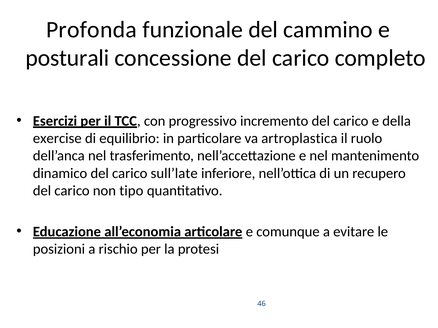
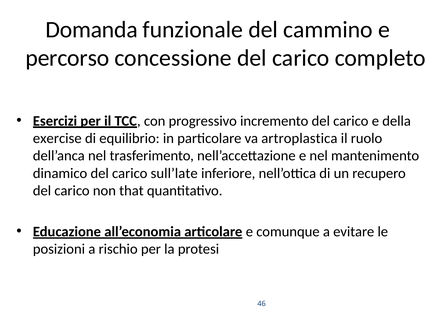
Profonda: Profonda -> Domanda
posturali: posturali -> percorso
tipo: tipo -> that
